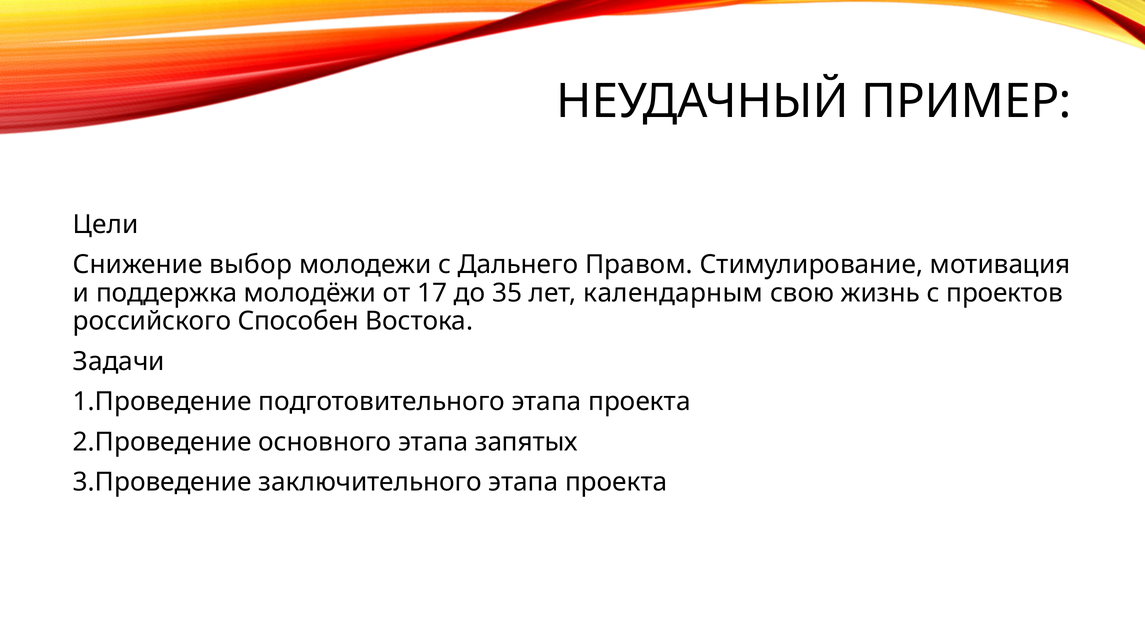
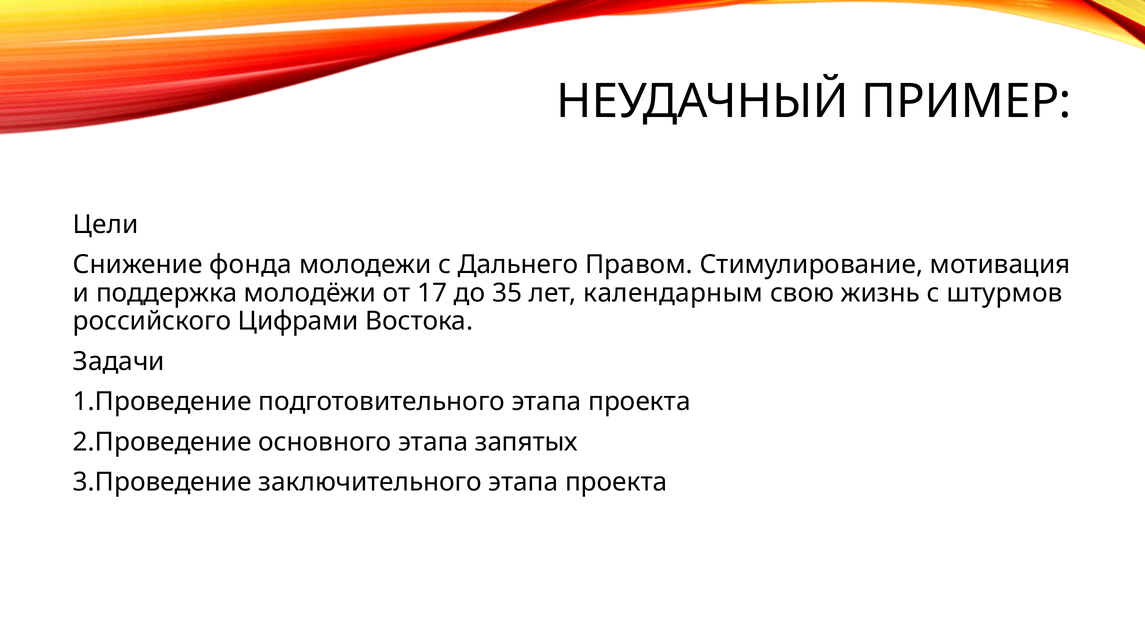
выбор: выбор -> фонда
проектов: проектов -> штурмов
Способен: Способен -> Цифрами
